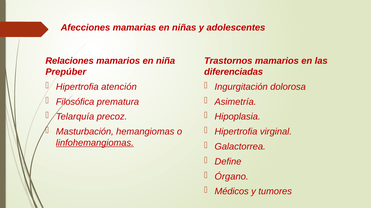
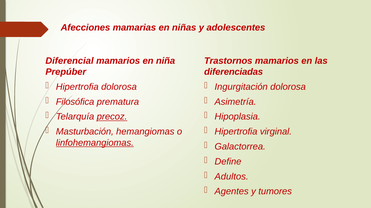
Relaciones: Relaciones -> Diferencial
Hipertrofia atención: atención -> dolorosa
precoz underline: none -> present
Órgano: Órgano -> Adultos
Médicos: Médicos -> Agentes
